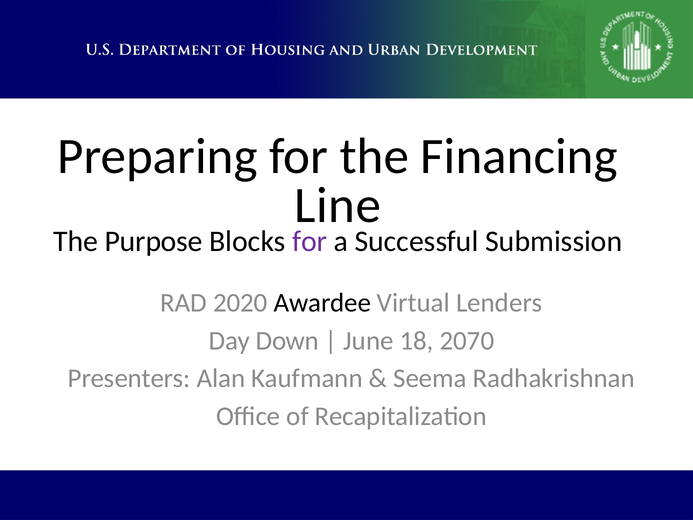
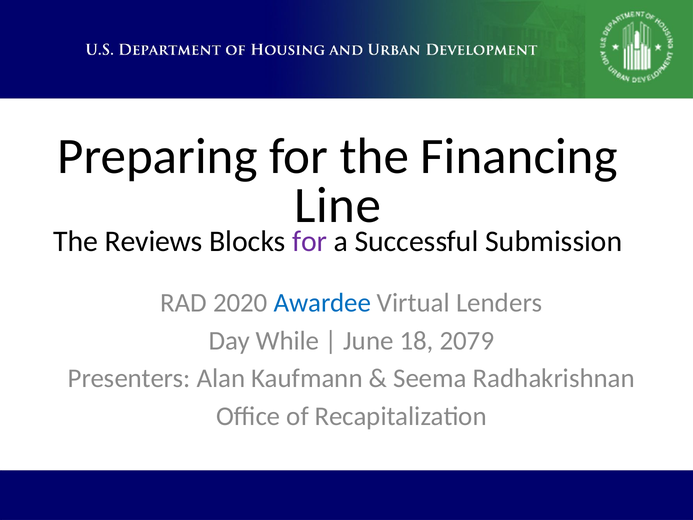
Purpose: Purpose -> Reviews
Awardee colour: black -> blue
Down: Down -> While
2070: 2070 -> 2079
